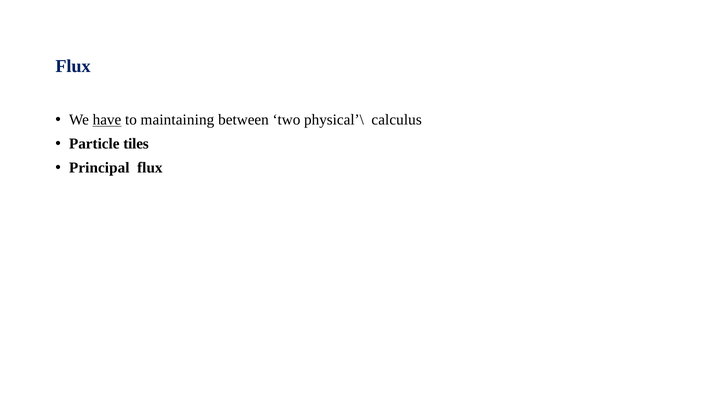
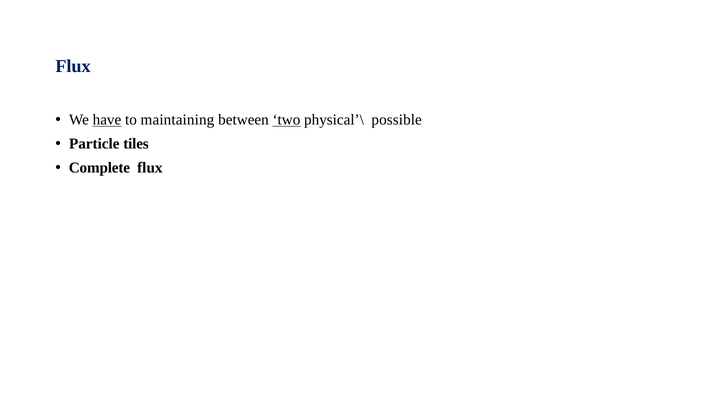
two underline: none -> present
calculus: calculus -> possible
Principal: Principal -> Complete
